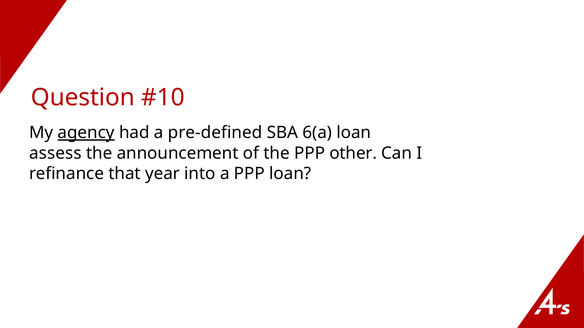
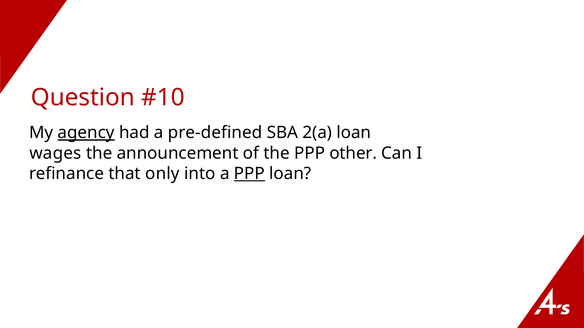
6(a: 6(a -> 2(a
assess: assess -> wages
year: year -> only
PPP at (249, 174) underline: none -> present
